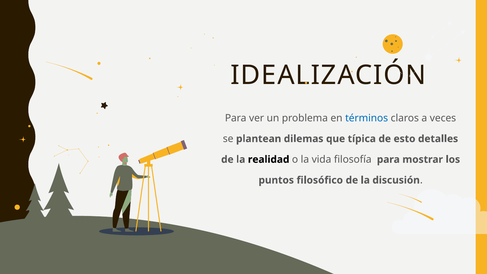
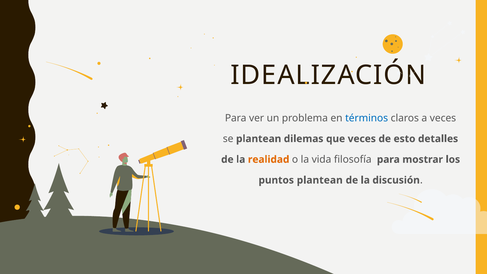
que típica: típica -> veces
realidad colour: black -> orange
puntos filosófico: filosófico -> plantean
